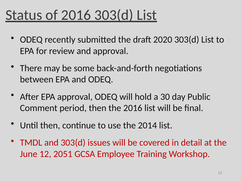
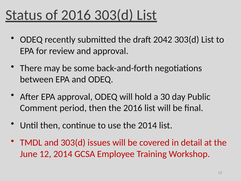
2020: 2020 -> 2042
12 2051: 2051 -> 2014
